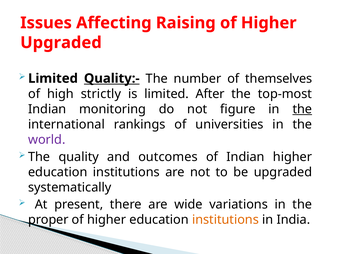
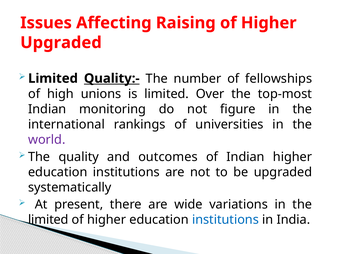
themselves: themselves -> fellowships
strictly: strictly -> unions
After: After -> Over
the at (302, 109) underline: present -> none
proper at (48, 219): proper -> limited
institutions at (225, 219) colour: orange -> blue
